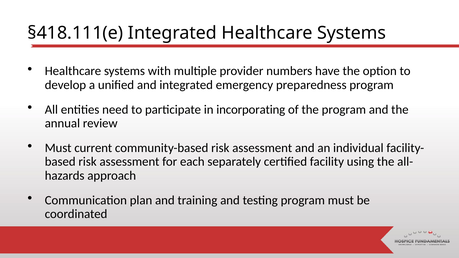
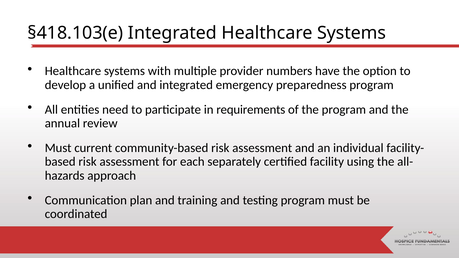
§418.111(e: §418.111(e -> §418.103(e
incorporating: incorporating -> requirements
